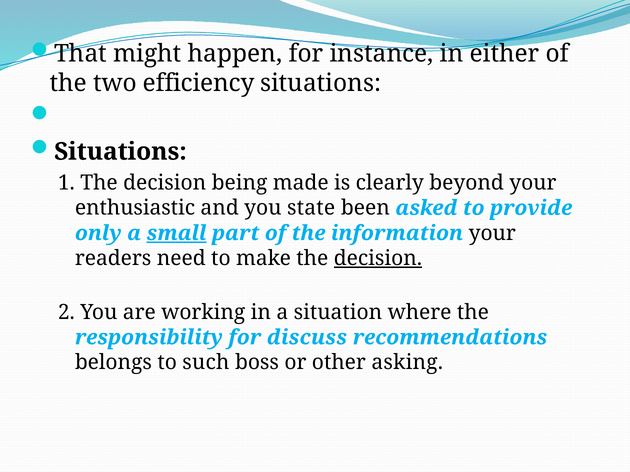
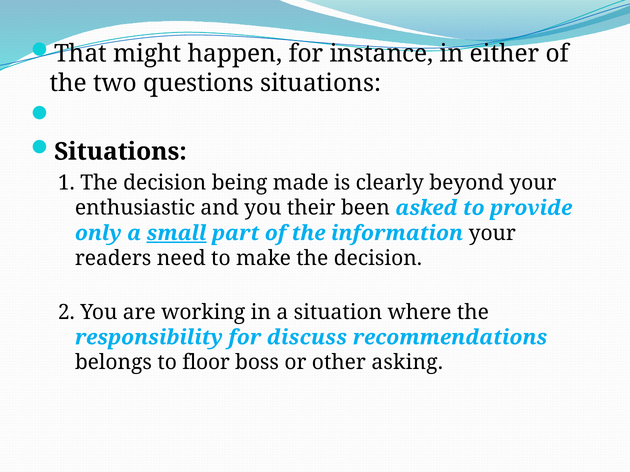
efficiency: efficiency -> questions
state: state -> their
decision at (378, 259) underline: present -> none
such: such -> floor
